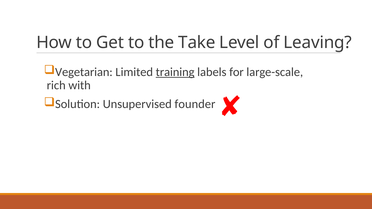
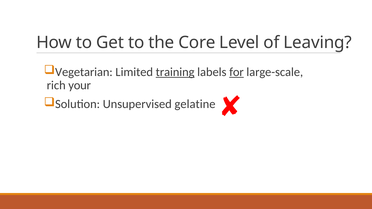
Take: Take -> Core
for underline: none -> present
with: with -> your
founder: founder -> gelatine
